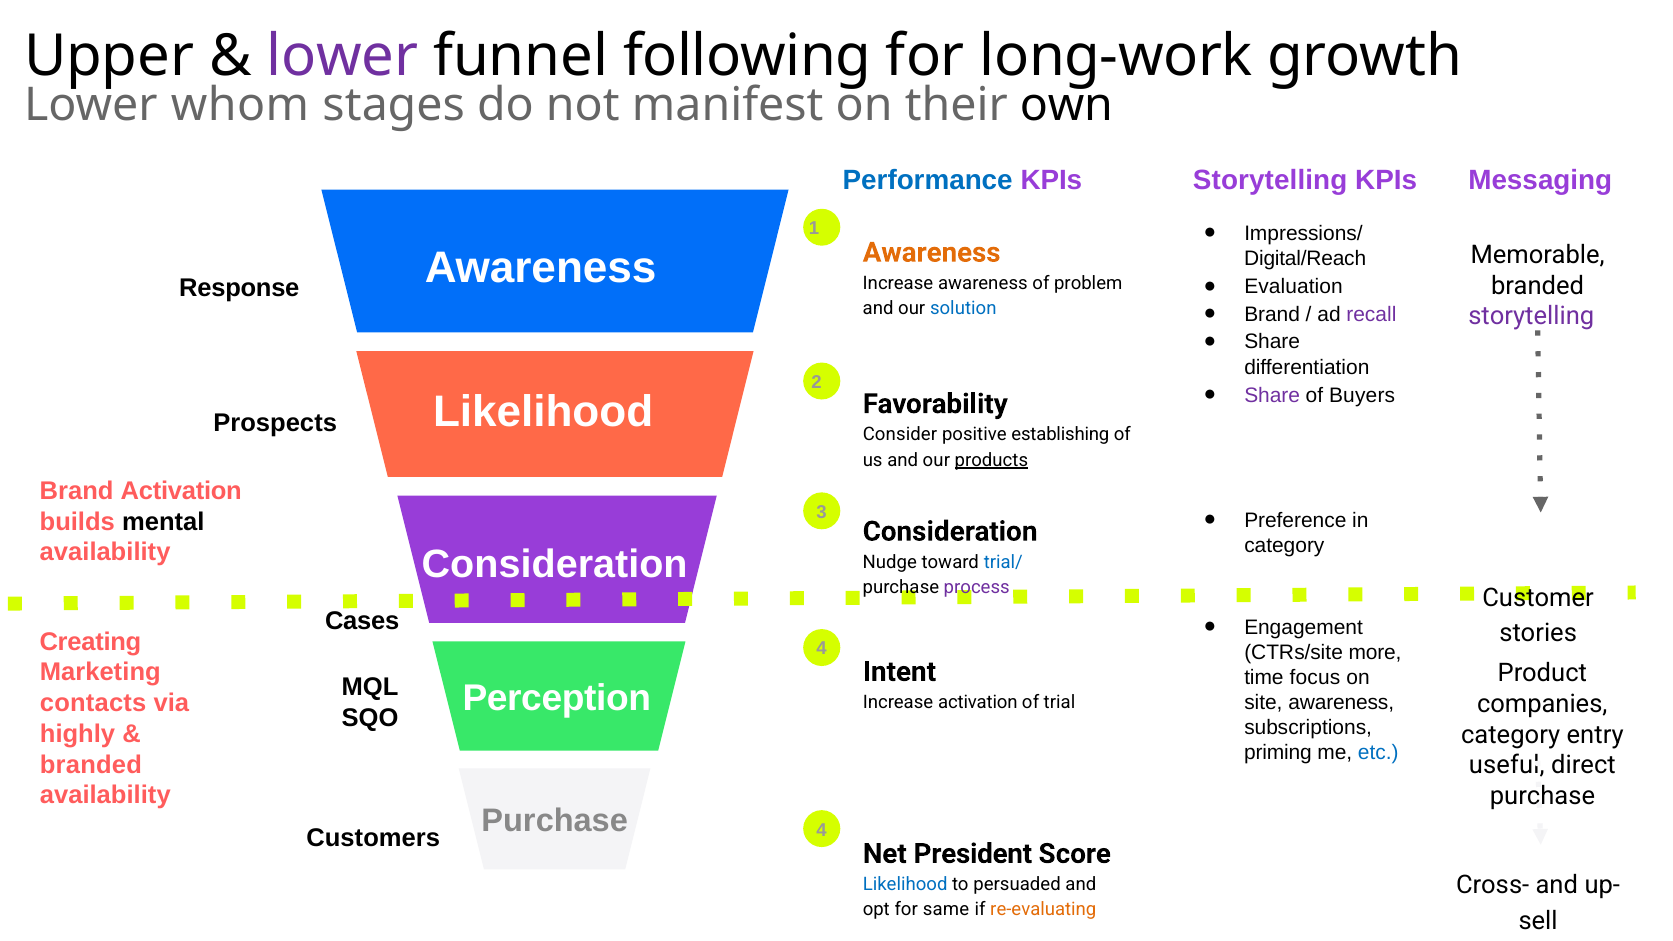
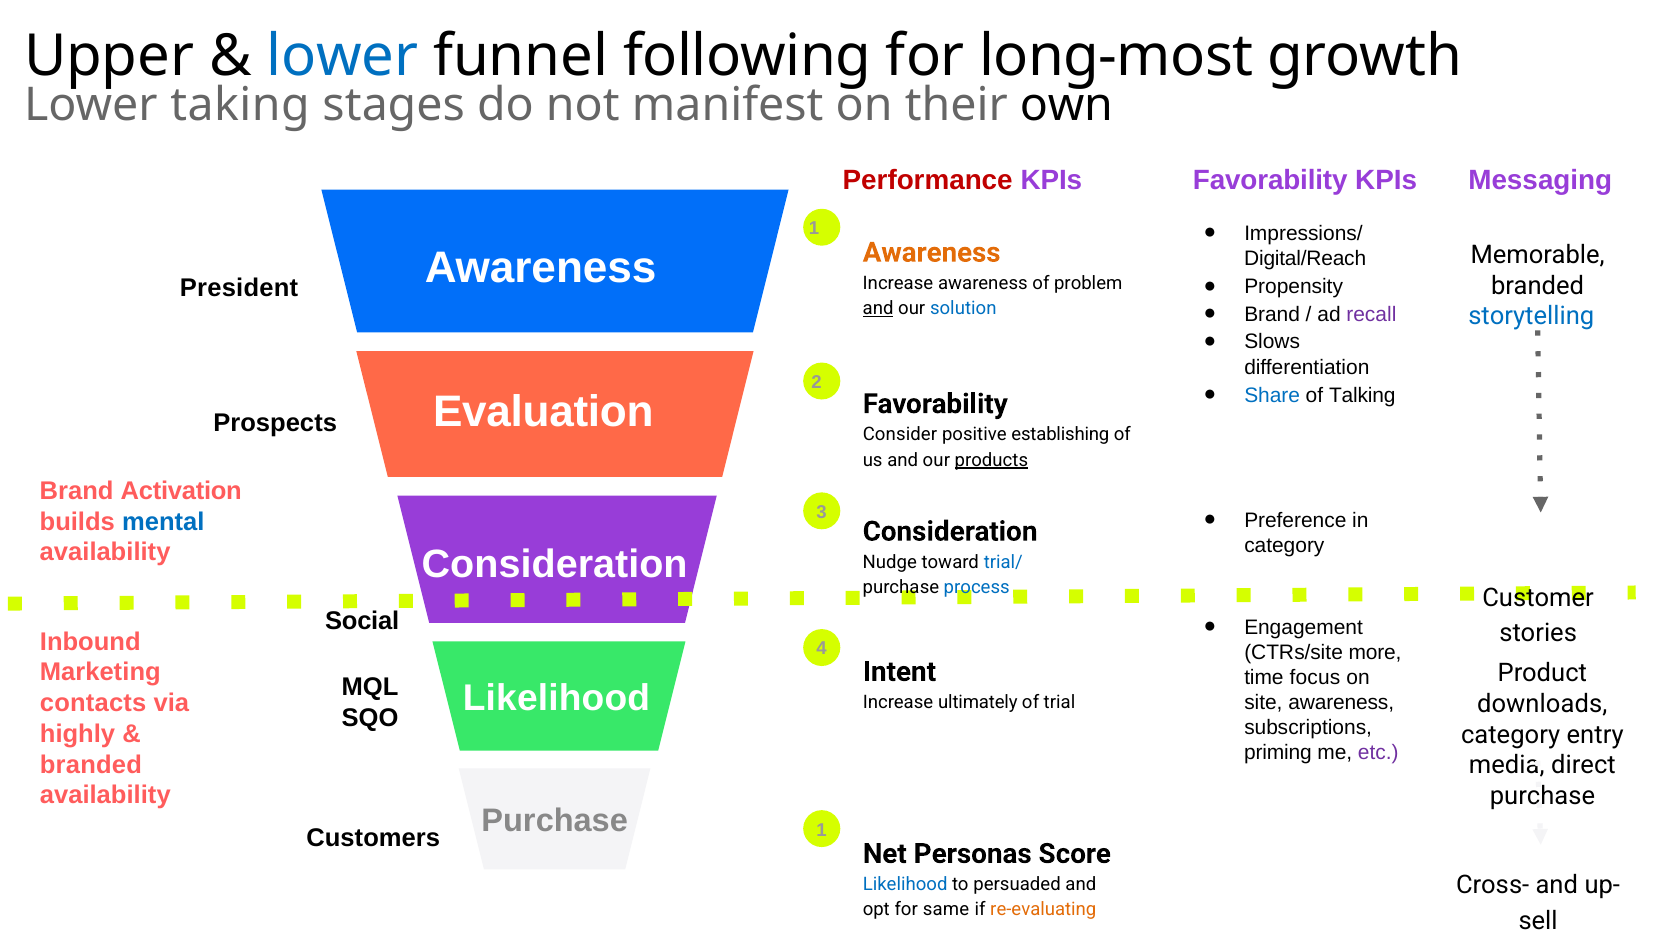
lower at (343, 56) colour: purple -> blue
long-work: long-work -> long-most
whom: whom -> taking
Performance colour: blue -> red
Storytelling at (1270, 181): Storytelling -> Favorability
Evaluation: Evaluation -> Propensity
Response: Response -> President
and at (878, 309) underline: none -> present
storytelling at (1531, 316) colour: purple -> blue
Share at (1272, 342): Share -> Slows
Share at (1272, 395) colour: purple -> blue
Buyers: Buyers -> Talking
Likelihood at (543, 412): Likelihood -> Evaluation
mental colour: black -> blue
process colour: purple -> blue
Cases: Cases -> Social
Creating: Creating -> Inbound
Perception at (557, 698): Perception -> Likelihood
companies: companies -> downloads
Increase activation: activation -> ultimately
etc colour: blue -> purple
useful: useful -> media
Customers 4: 4 -> 1
President: President -> Personas
